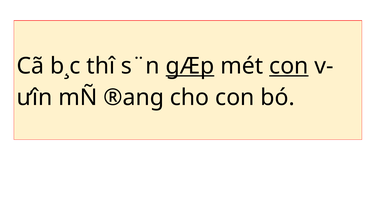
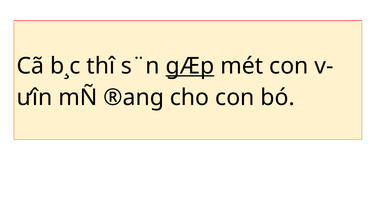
con at (289, 66) underline: present -> none
